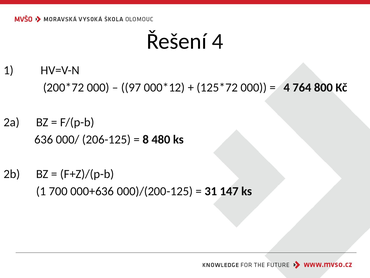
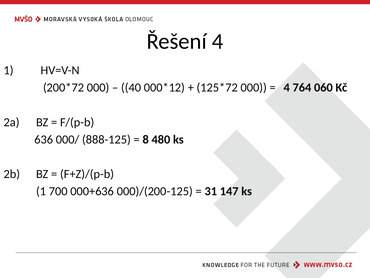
97: 97 -> 40
800: 800 -> 060
206-125: 206-125 -> 888-125
